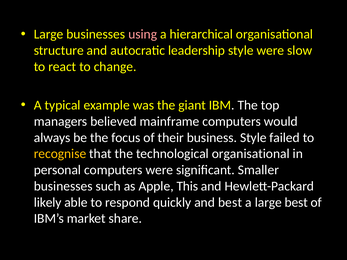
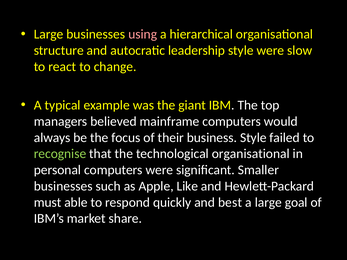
recognise colour: yellow -> light green
This: This -> Like
likely: likely -> must
large best: best -> goal
